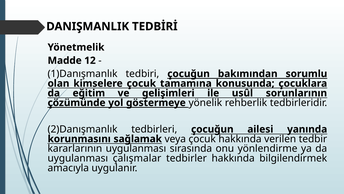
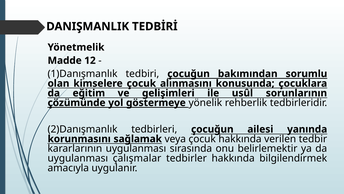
tamamına: tamamına -> alınmasını
yönlendirme: yönlendirme -> belirlemektir
